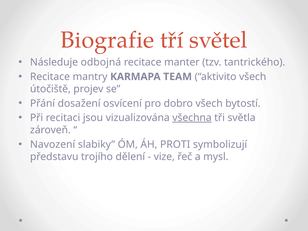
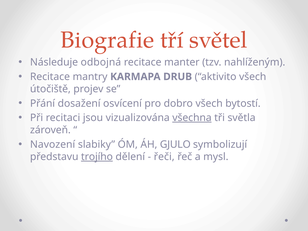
tantrického: tantrického -> nahlíženým
TEAM: TEAM -> DRUB
PROTI: PROTI -> GJULO
trojího underline: none -> present
vize: vize -> řeči
